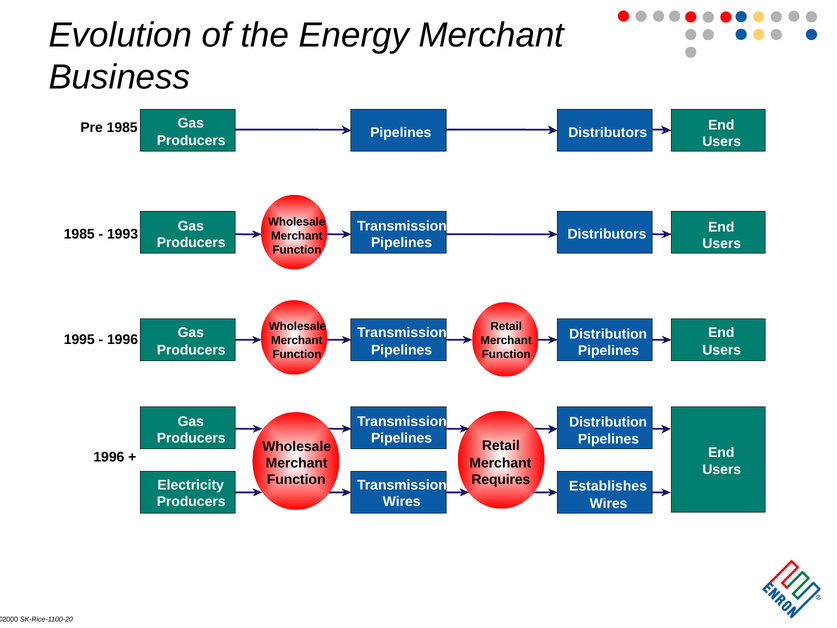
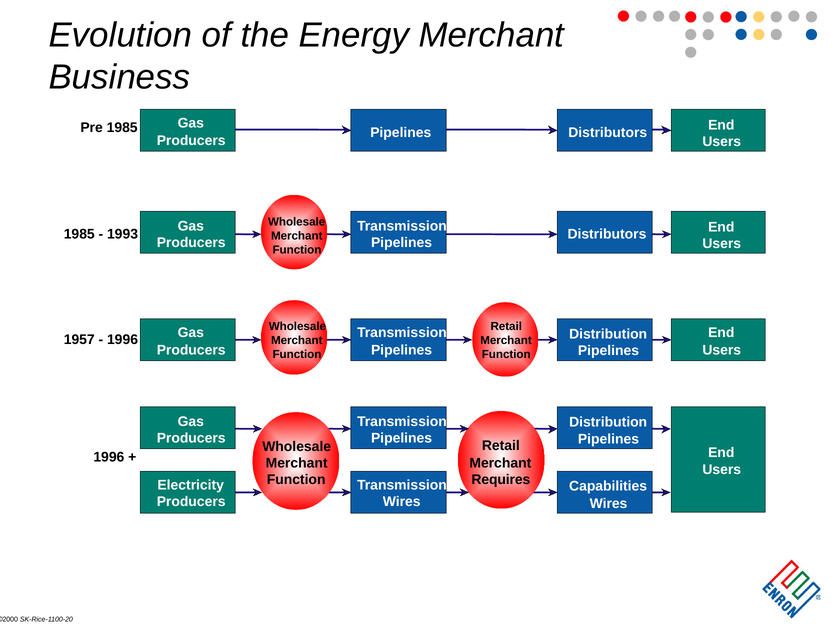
1995: 1995 -> 1957
Establishes: Establishes -> Capabilities
